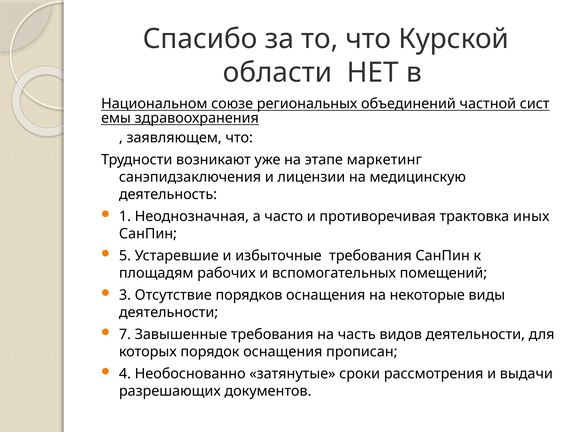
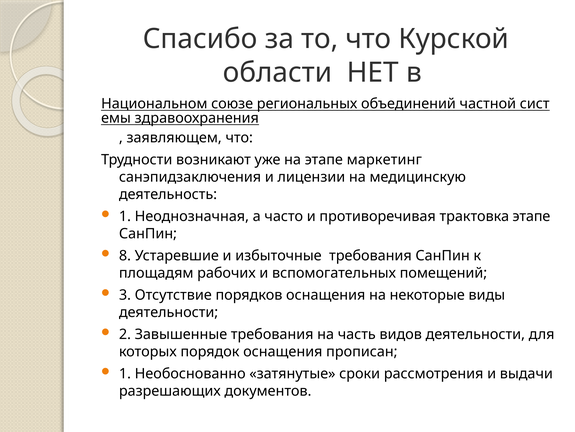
трактовка иных: иных -> этапе
5: 5 -> 8
7: 7 -> 2
4 at (125, 373): 4 -> 1
